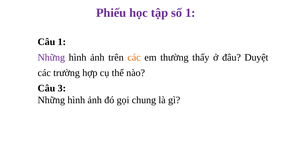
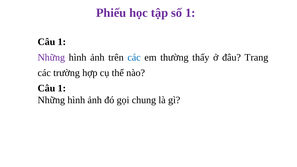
các at (134, 57) colour: orange -> blue
Duyệt: Duyệt -> Trang
3 at (62, 88): 3 -> 1
